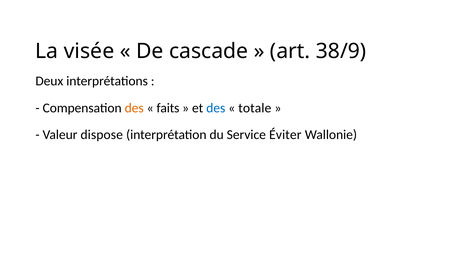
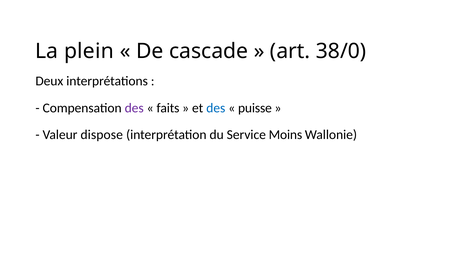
visée: visée -> plein
38/9: 38/9 -> 38/0
des at (134, 108) colour: orange -> purple
totale: totale -> puisse
Éviter: Éviter -> Moins
